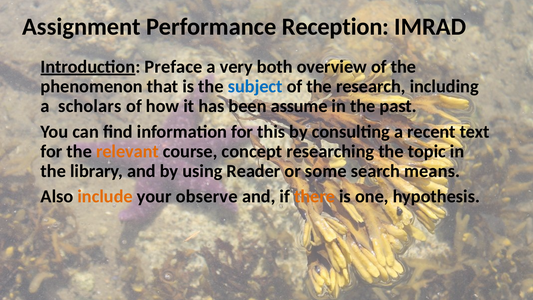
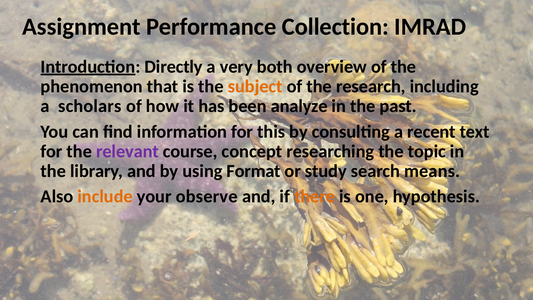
Reception: Reception -> Collection
Preface: Preface -> Directly
subject colour: blue -> orange
assume: assume -> analyze
relevant colour: orange -> purple
Reader: Reader -> Format
some: some -> study
